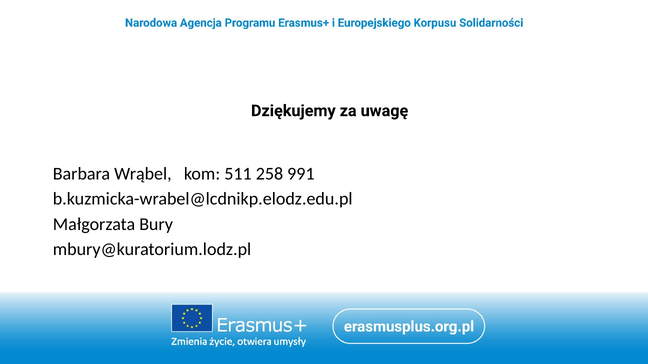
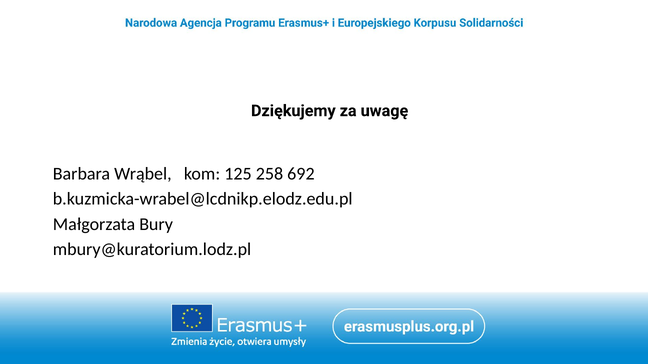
511: 511 -> 125
991: 991 -> 692
